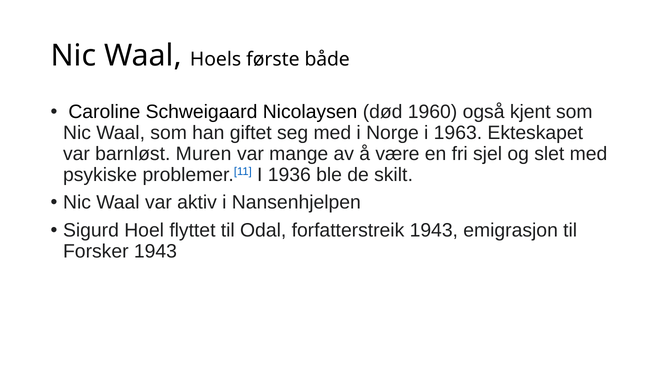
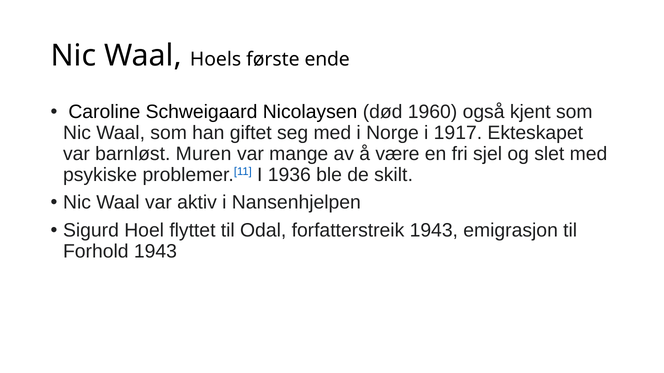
både: både -> ende
1963: 1963 -> 1917
Forsker: Forsker -> Forhold
